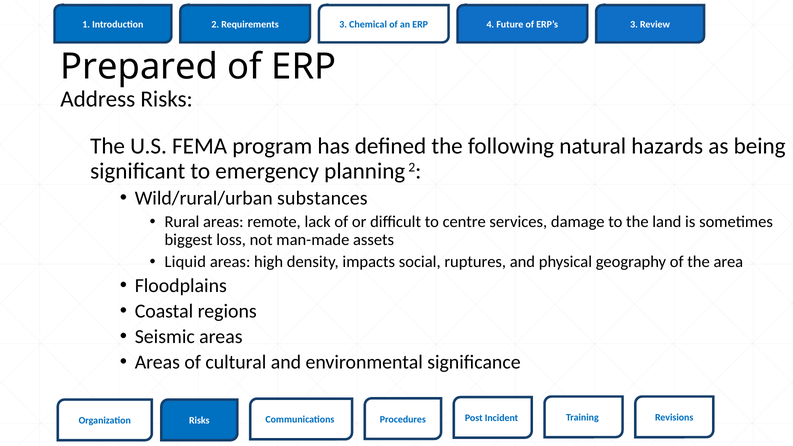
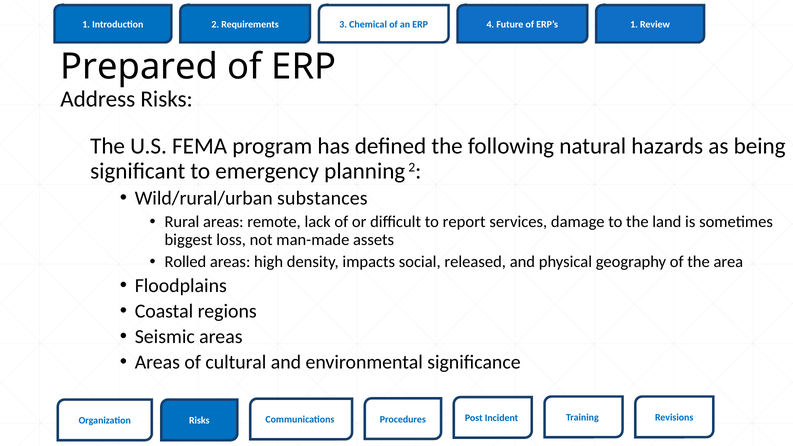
ERP’s 3: 3 -> 1
centre: centre -> report
Liquid: Liquid -> Rolled
ruptures: ruptures -> released
